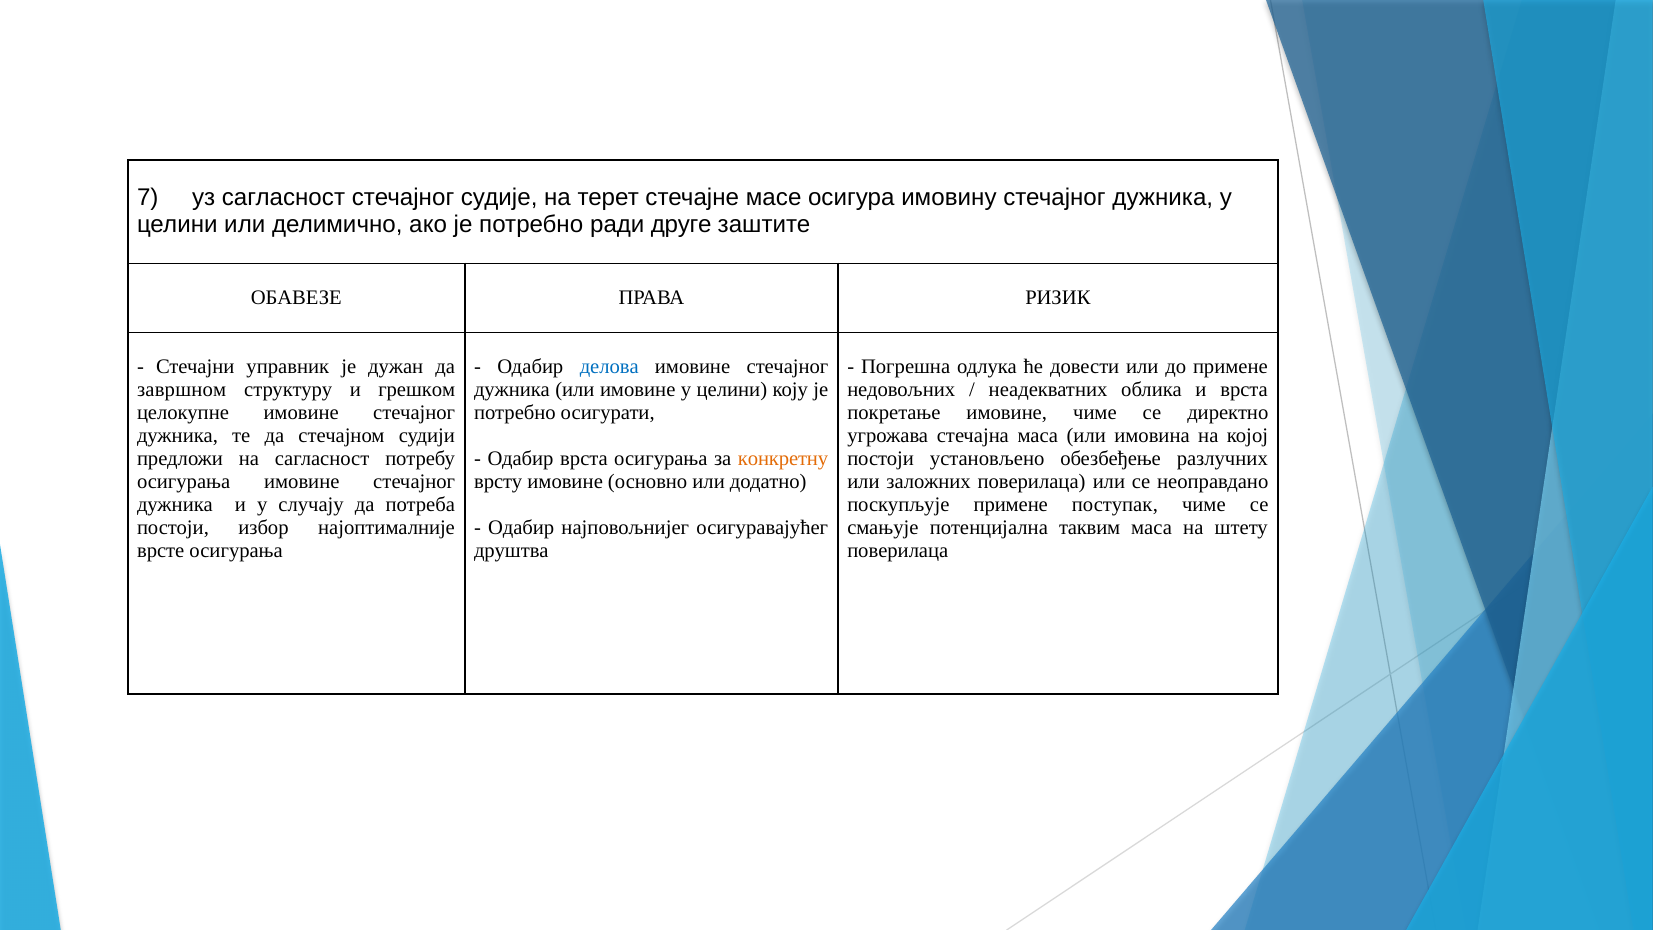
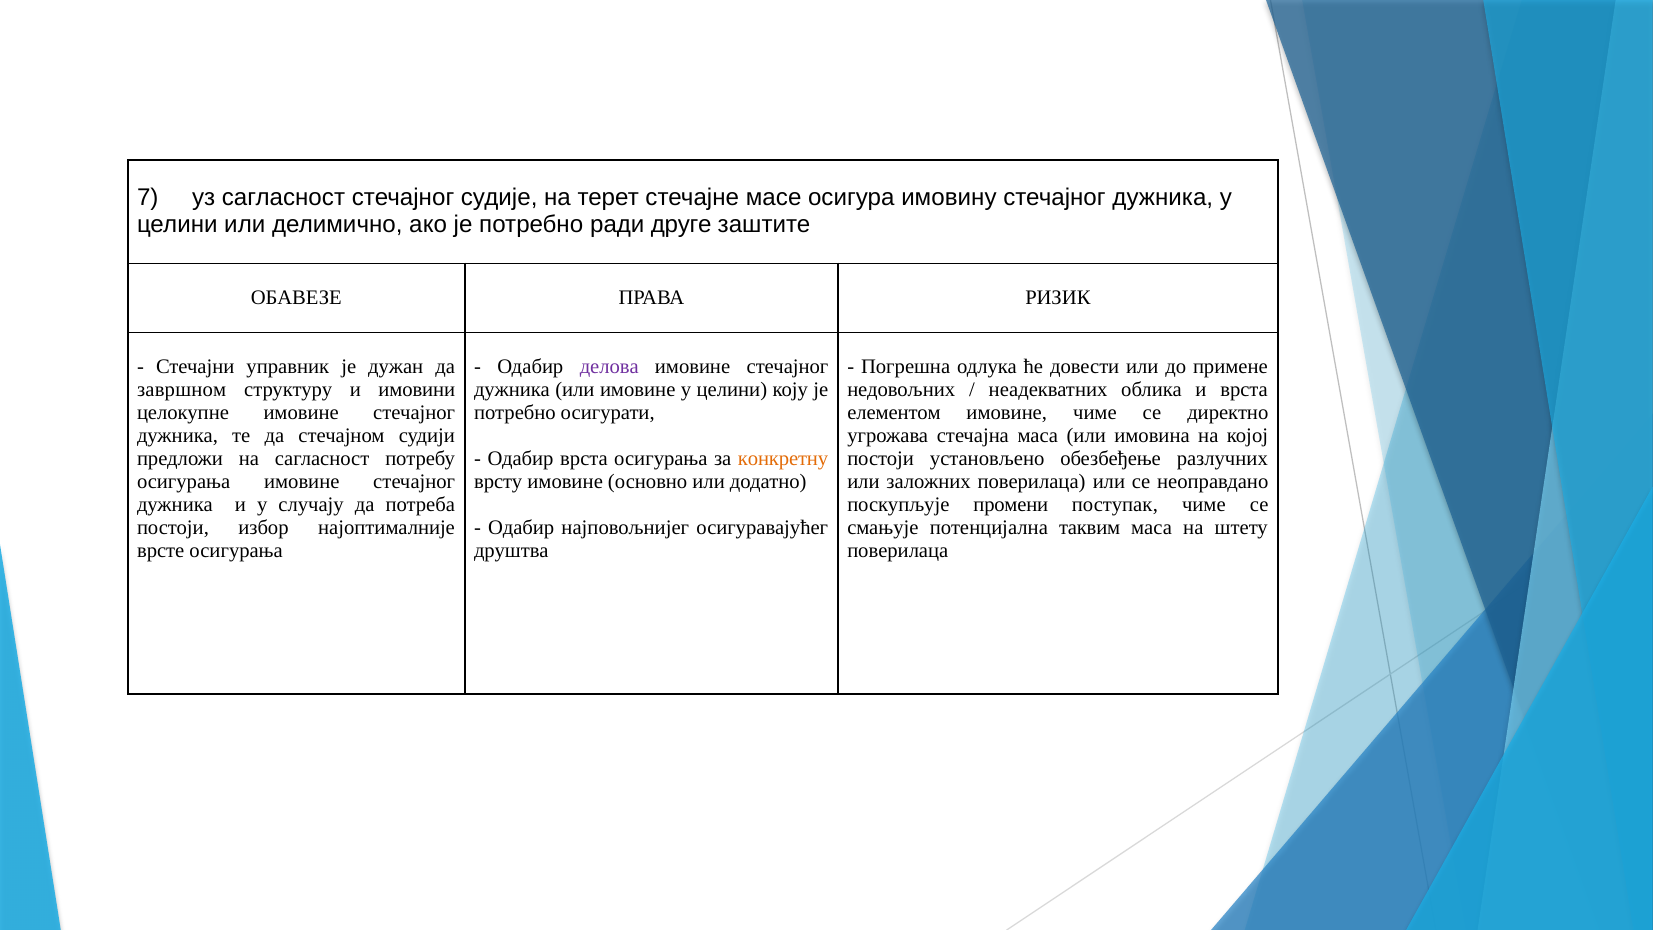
делова colour: blue -> purple
грешком: грешком -> имовини
покретање: покретање -> елементом
поскупљује примене: примене -> промени
